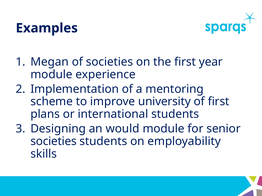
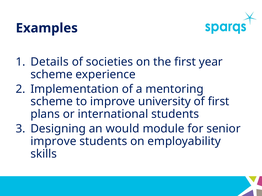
Megan: Megan -> Details
module at (51, 75): module -> scheme
societies at (54, 142): societies -> improve
